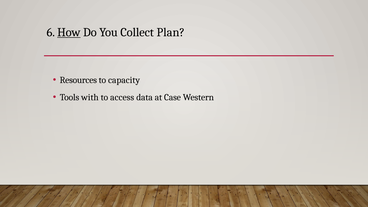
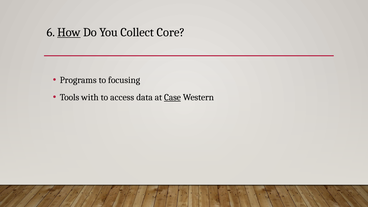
Plan: Plan -> Core
Resources: Resources -> Programs
capacity: capacity -> focusing
Case underline: none -> present
